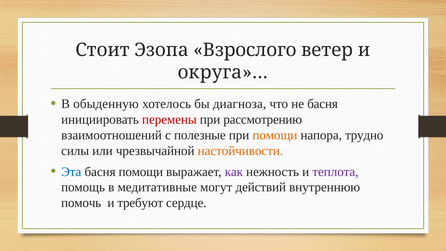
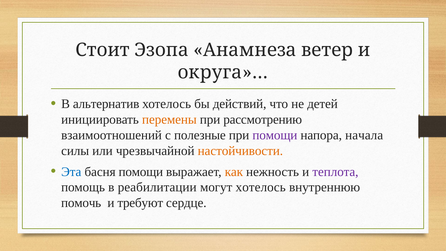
Взрослого: Взрослого -> Анамнеза
обыденную: обыденную -> альтернатив
диагноза: диагноза -> действий
не басня: басня -> детей
перемены colour: red -> orange
помощи at (275, 135) colour: orange -> purple
трудно: трудно -> начала
как colour: purple -> orange
медитативные: медитативные -> реабилитации
могут действий: действий -> хотелось
